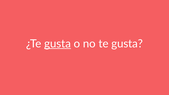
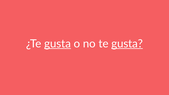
gusta at (127, 44) underline: none -> present
